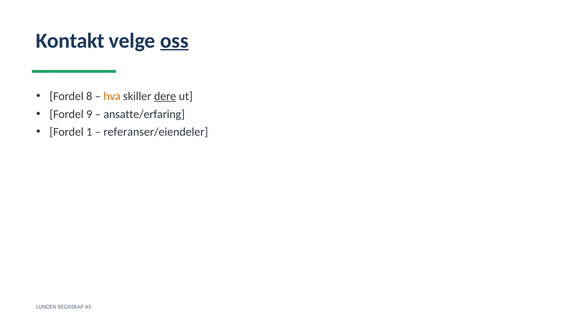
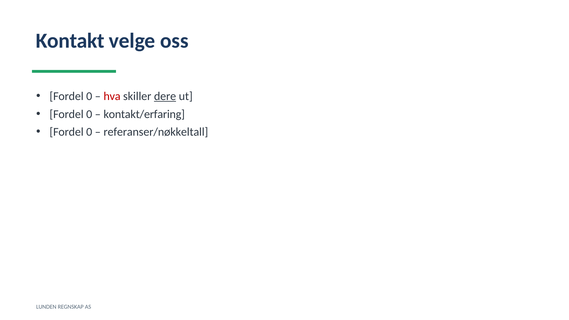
oss underline: present -> none
8 at (89, 96): 8 -> 0
hva colour: orange -> red
9 at (89, 114): 9 -> 0
ansatte/erfaring: ansatte/erfaring -> kontakt/erfaring
1 at (89, 132): 1 -> 0
referanser/eiendeler: referanser/eiendeler -> referanser/nøkkeltall
